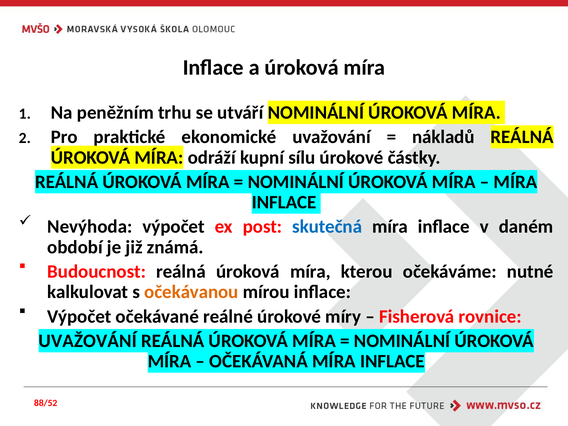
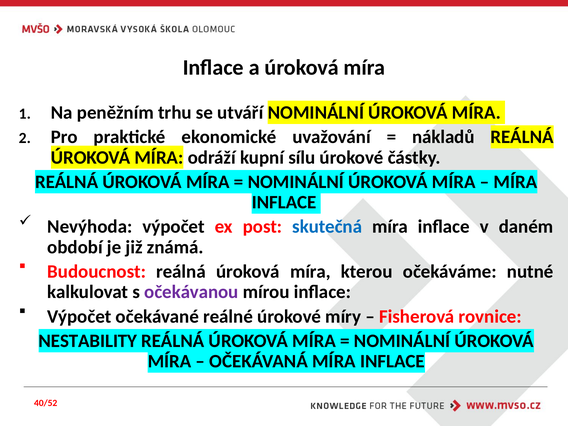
očekávanou colour: orange -> purple
UVAŽOVÁNÍ at (88, 341): UVAŽOVÁNÍ -> NESTABILITY
88/52: 88/52 -> 40/52
